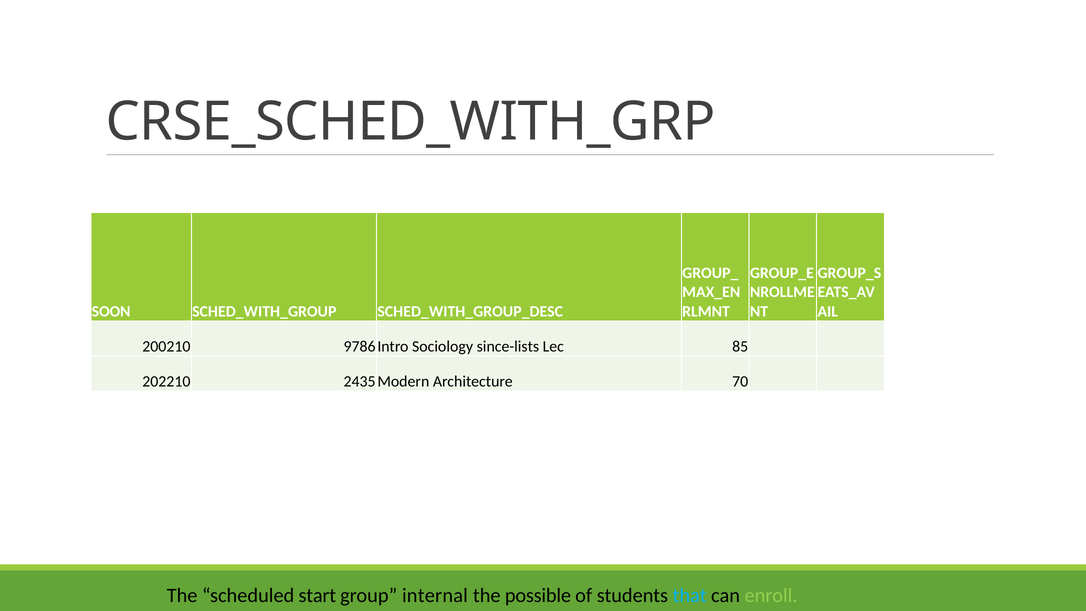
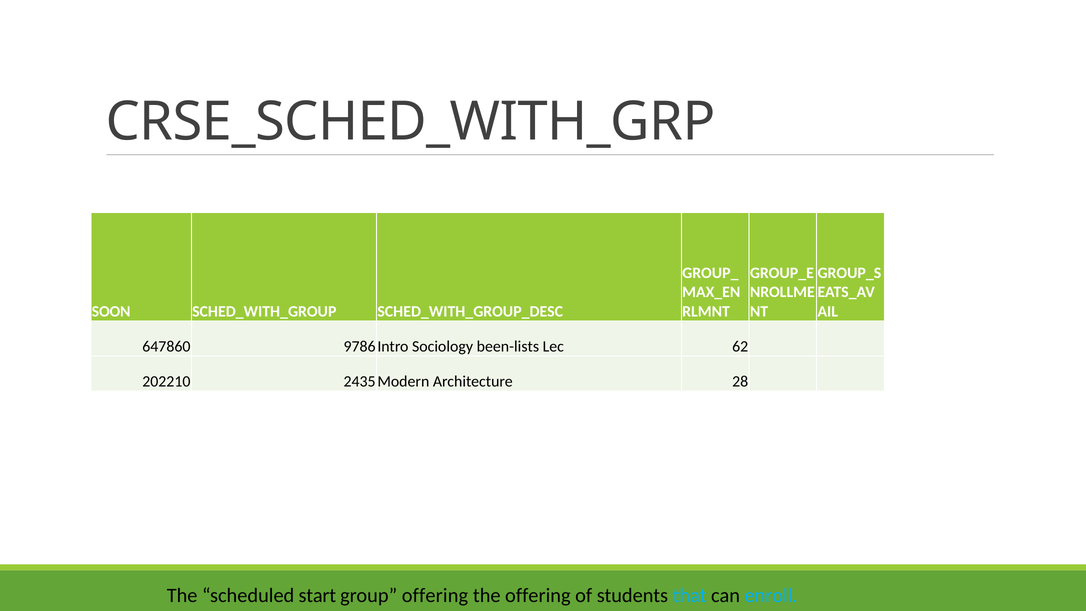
200210: 200210 -> 647860
since-lists: since-lists -> been-lists
85: 85 -> 62
70: 70 -> 28
group internal: internal -> offering
the possible: possible -> offering
enroll colour: light green -> light blue
